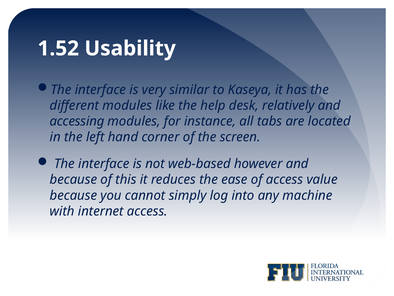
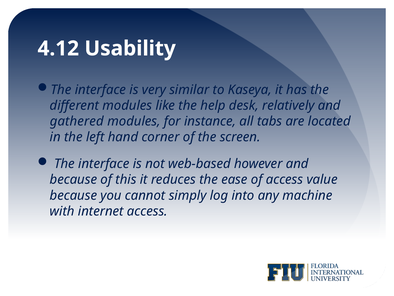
1.52: 1.52 -> 4.12
accessing: accessing -> gathered
